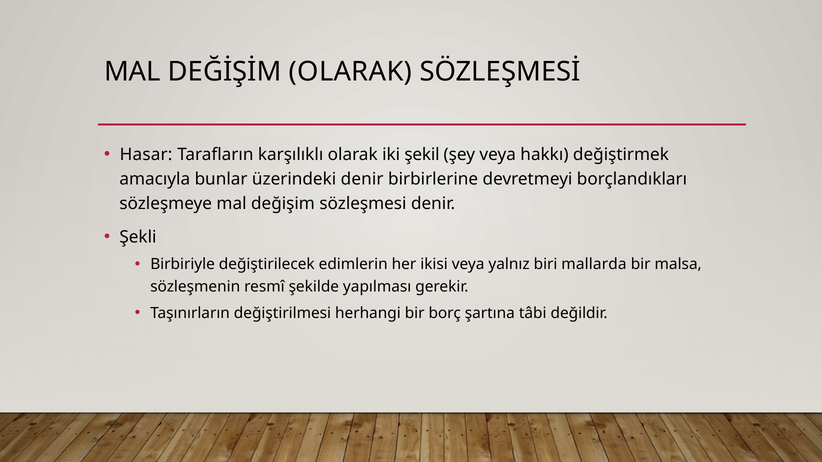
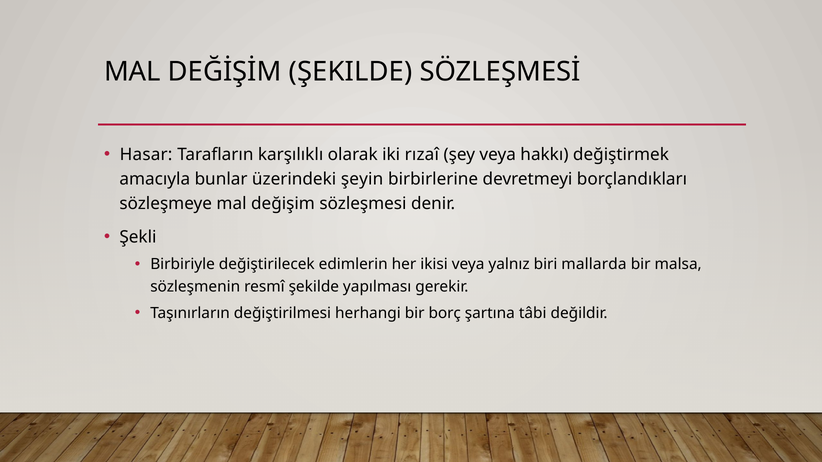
DEĞİŞİM OLARAK: OLARAK -> ŞEKILDE
şekil: şekil -> rızaî
üzerindeki denir: denir -> şeyin
